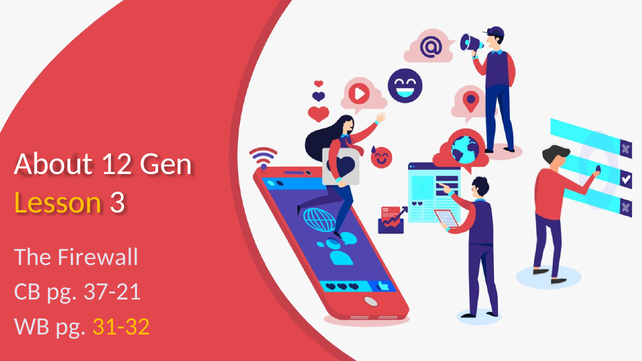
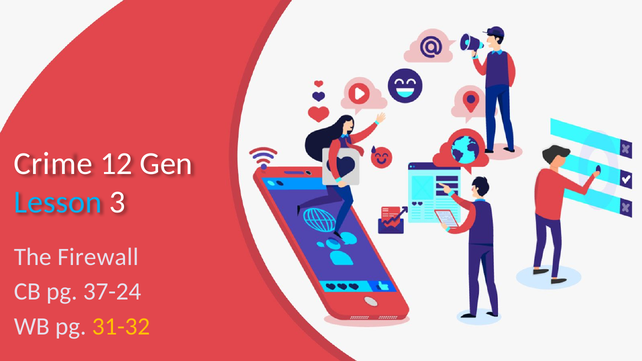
About: About -> Crime
Lesson colour: yellow -> light blue
37-21: 37-21 -> 37-24
